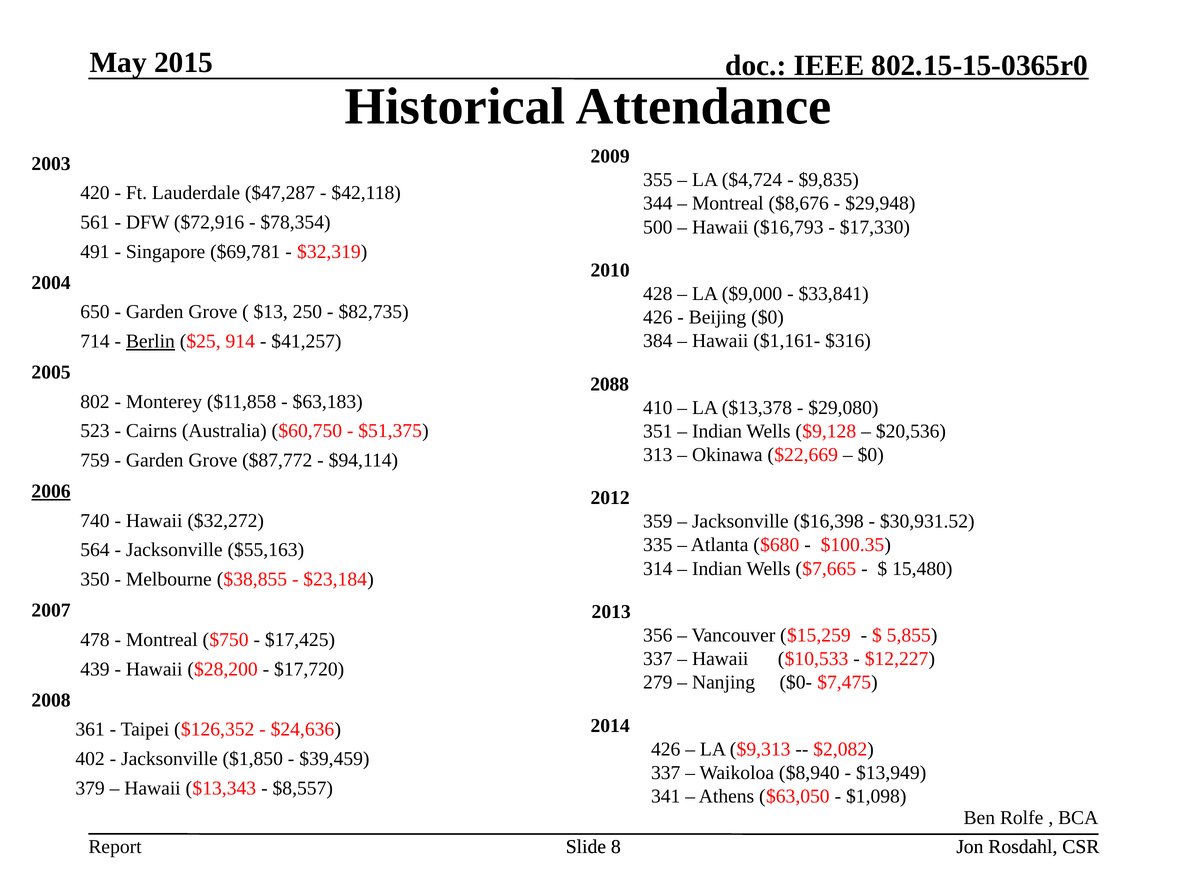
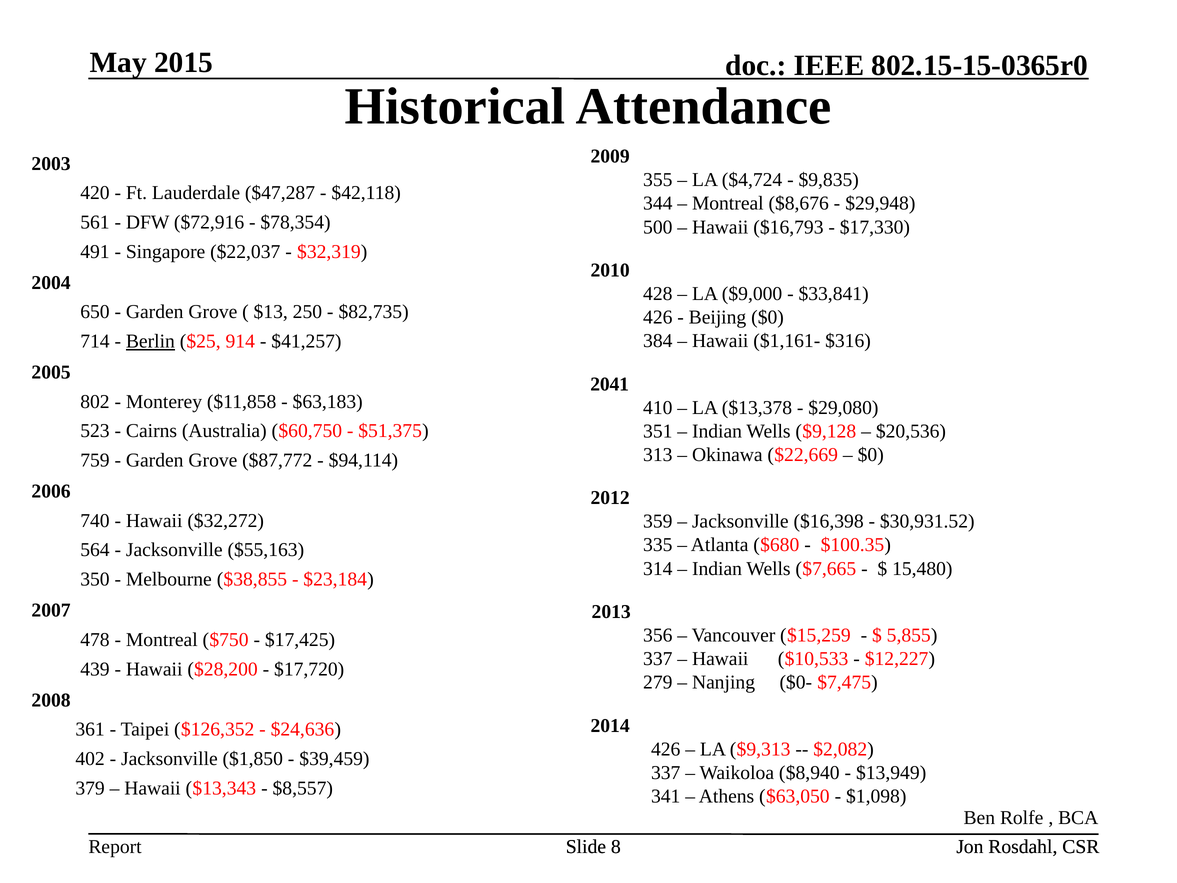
$69,781: $69,781 -> $22,037
2088: 2088 -> 2041
2006 underline: present -> none
